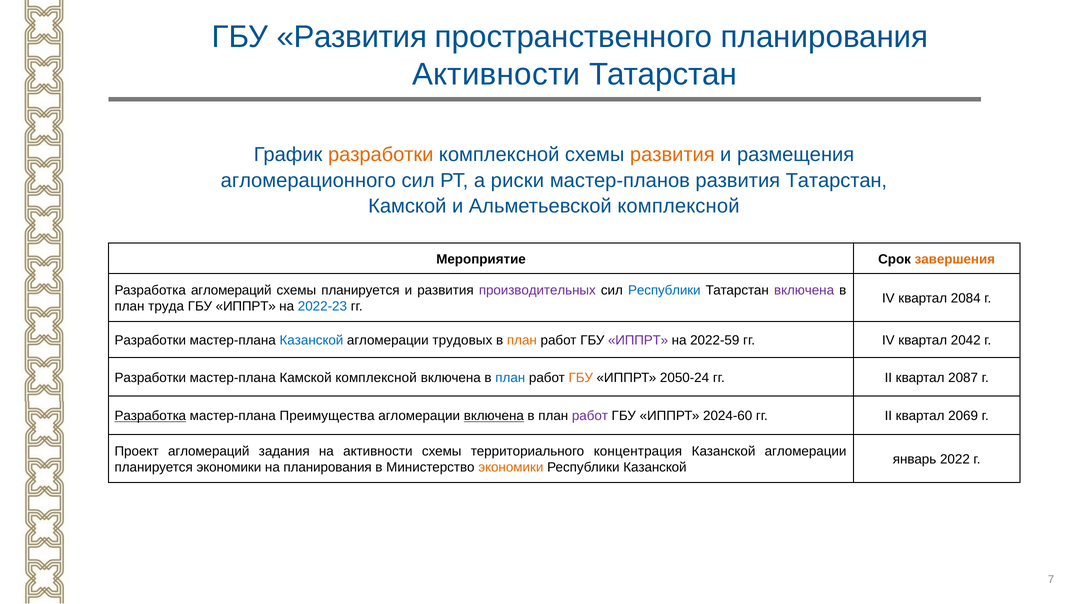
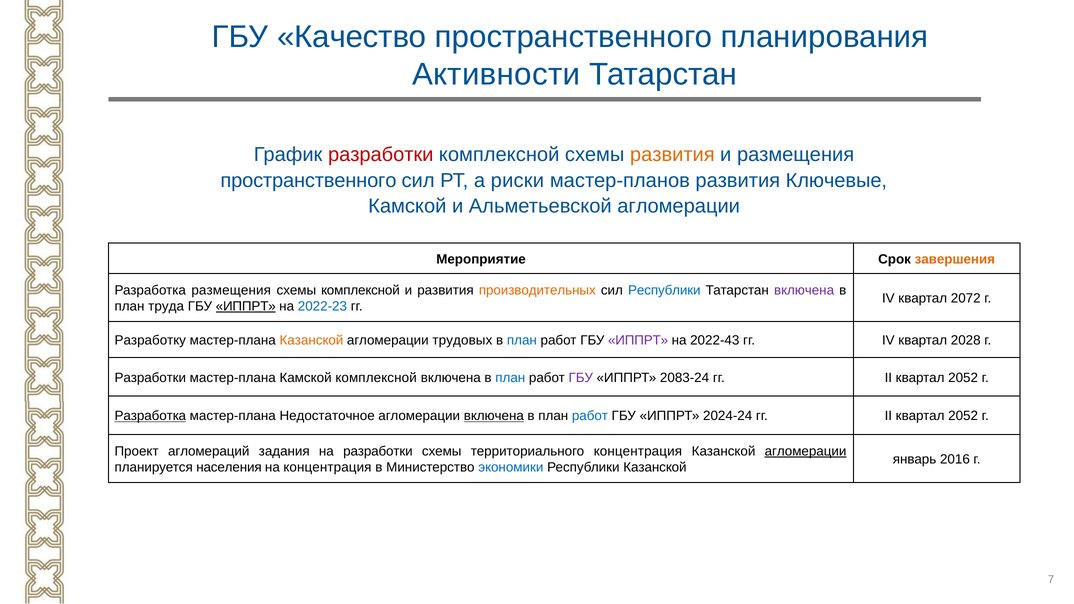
ГБУ Развития: Развития -> Качество
разработки at (381, 155) colour: orange -> red
агломерационного at (308, 180): агломерационного -> пространственного
развития Татарстан: Татарстан -> Ключевые
Альметьевской комплексной: комплексной -> агломерации
Разработка агломераций: агломераций -> размещения
схемы планируется: планируется -> комплексной
производительных colour: purple -> orange
2084: 2084 -> 2072
ИППРТ at (246, 306) underline: none -> present
Разработки at (150, 340): Разработки -> Разработку
Казанской at (311, 340) colour: blue -> orange
план at (522, 340) colour: orange -> blue
2022-59: 2022-59 -> 2022-43
2042: 2042 -> 2028
ГБУ at (581, 378) colour: orange -> purple
2050-24: 2050-24 -> 2083-24
2087 at (963, 378): 2087 -> 2052
Преимущества: Преимущества -> Недостаточное
работ at (590, 416) colour: purple -> blue
2024-60: 2024-60 -> 2024-24
2069 at (963, 416): 2069 -> 2052
на активности: активности -> разработки
агломерации at (806, 451) underline: none -> present
2022: 2022 -> 2016
планируется экономики: экономики -> населения
на планирования: планирования -> концентрация
экономики at (511, 467) colour: orange -> blue
